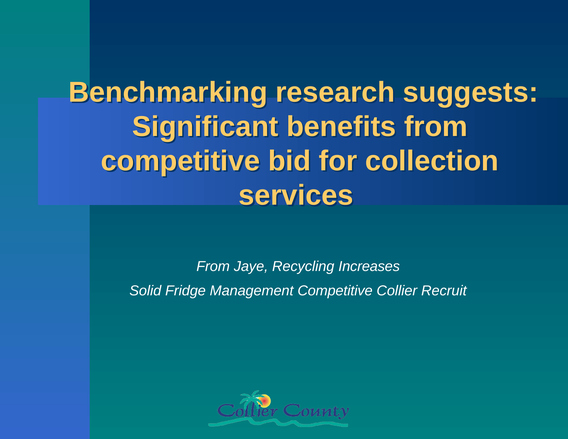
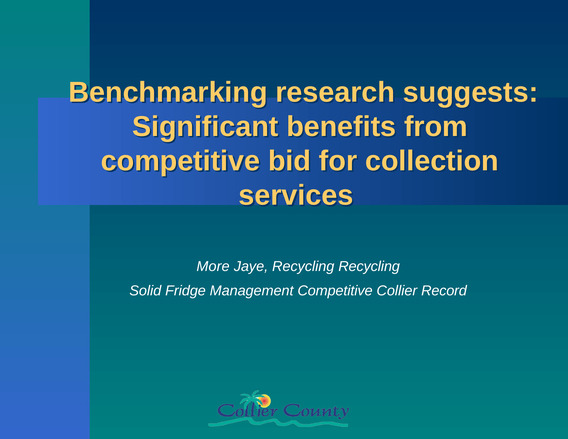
From at (213, 266): From -> More
Recycling Increases: Increases -> Recycling
Recruit: Recruit -> Record
